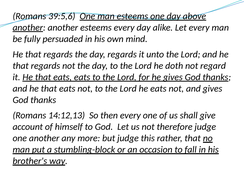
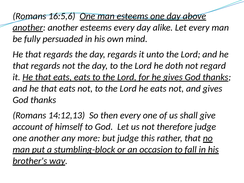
39:5,6: 39:5,6 -> 16:5,6
